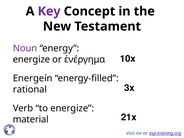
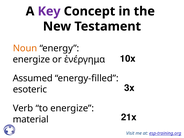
Noun colour: purple -> orange
Energeín: Energeín -> Assumed
rational: rational -> esoteric
